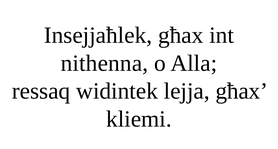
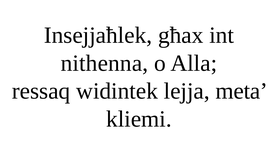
lejja għax: għax -> meta
